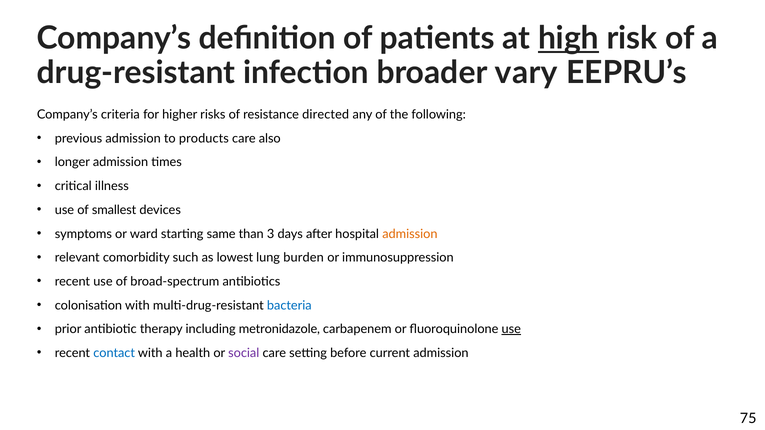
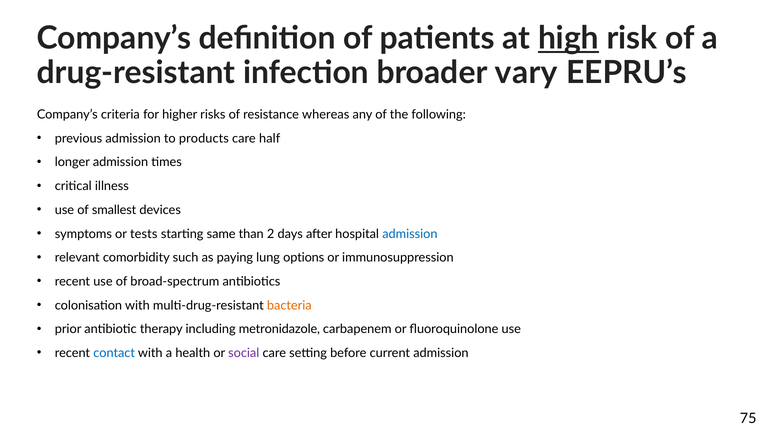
directed: directed -> whereas
also: also -> half
ward: ward -> tests
3: 3 -> 2
admission at (410, 234) colour: orange -> blue
lowest: lowest -> paying
burden: burden -> options
bacteria colour: blue -> orange
use at (511, 329) underline: present -> none
